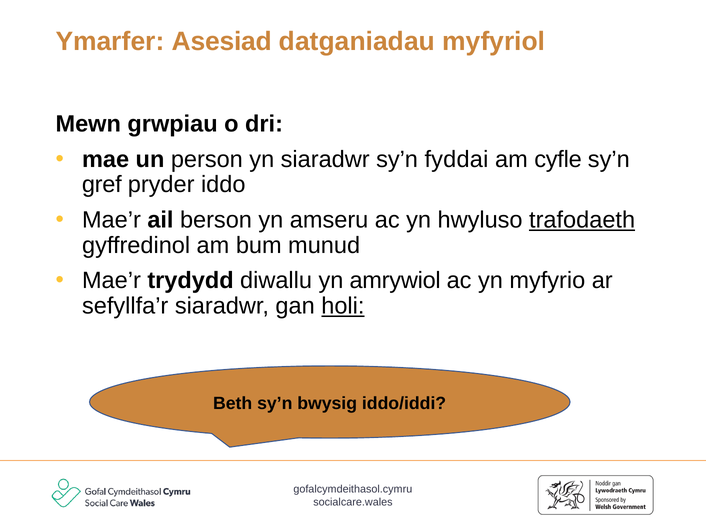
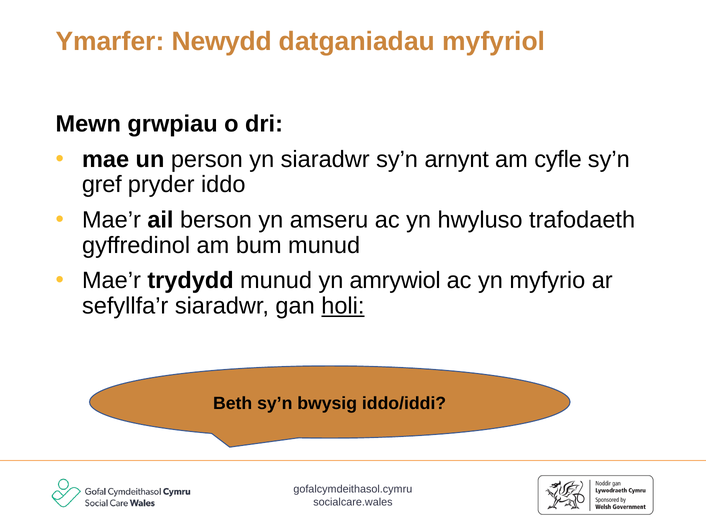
Asesiad: Asesiad -> Newydd
fyddai: fyddai -> arnynt
trafodaeth underline: present -> none
trydydd diwallu: diwallu -> munud
